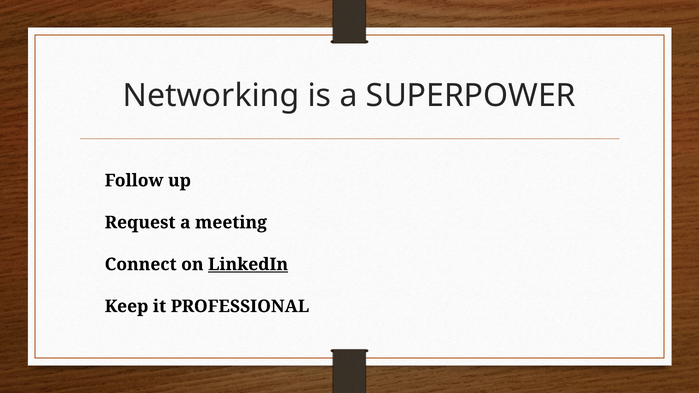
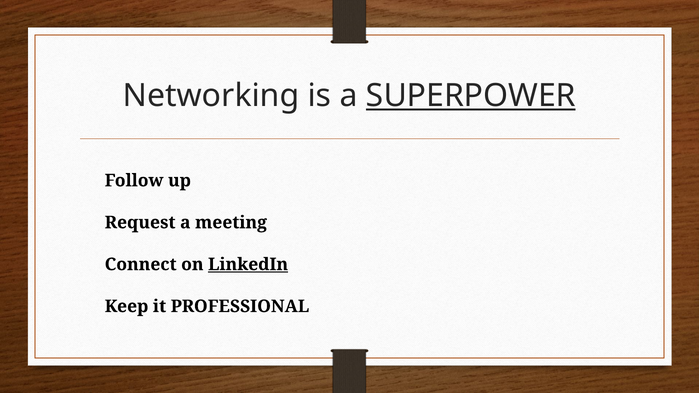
SUPERPOWER underline: none -> present
